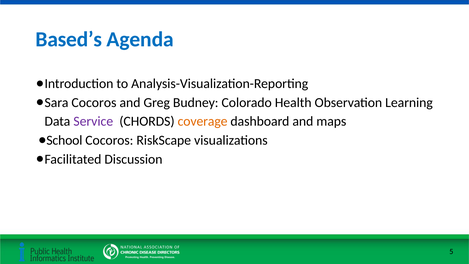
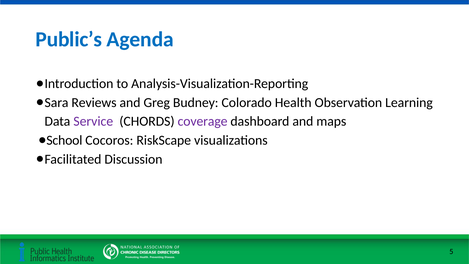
Based’s: Based’s -> Public’s
Sara Cocoros: Cocoros -> Reviews
coverage colour: orange -> purple
